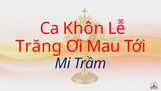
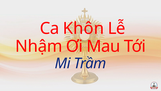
Trăng: Trăng -> Nhậm
